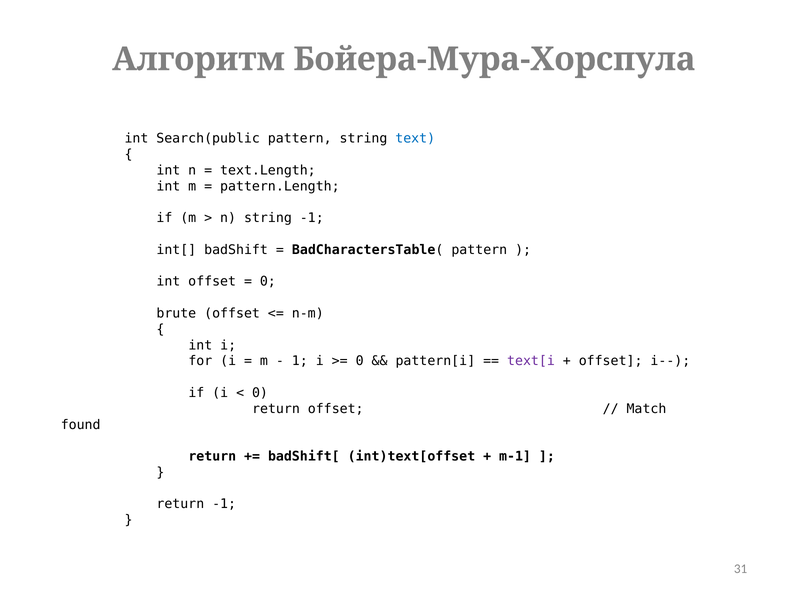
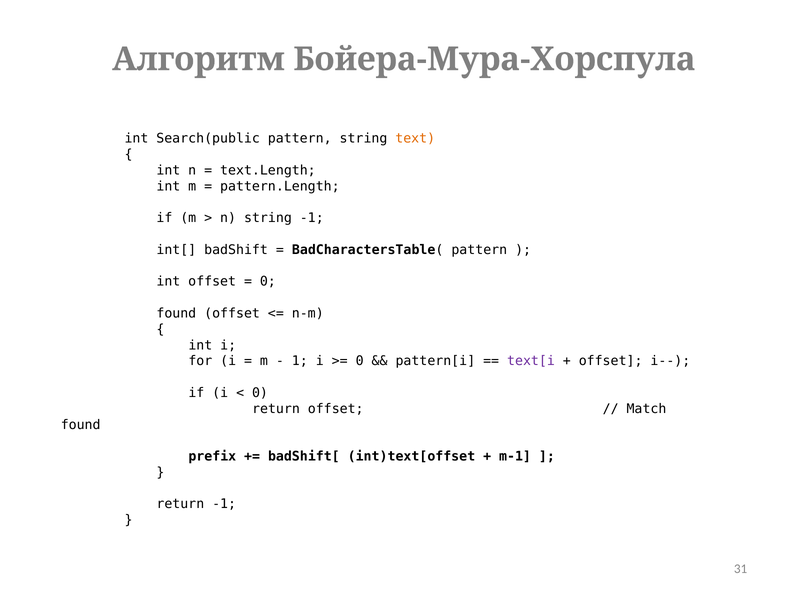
text colour: blue -> orange
brute at (176, 314): brute -> found
return at (212, 457): return -> prefix
